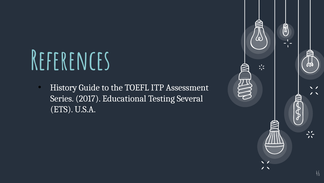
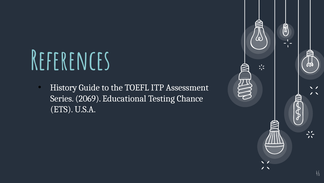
2017: 2017 -> 2069
Several: Several -> Chance
